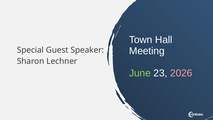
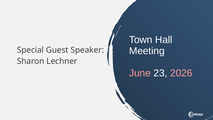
June colour: light green -> pink
